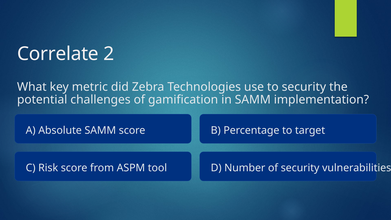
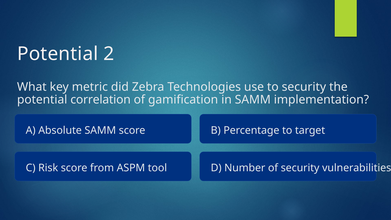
Correlate at (58, 54): Correlate -> Potential
challenges: challenges -> correlation
